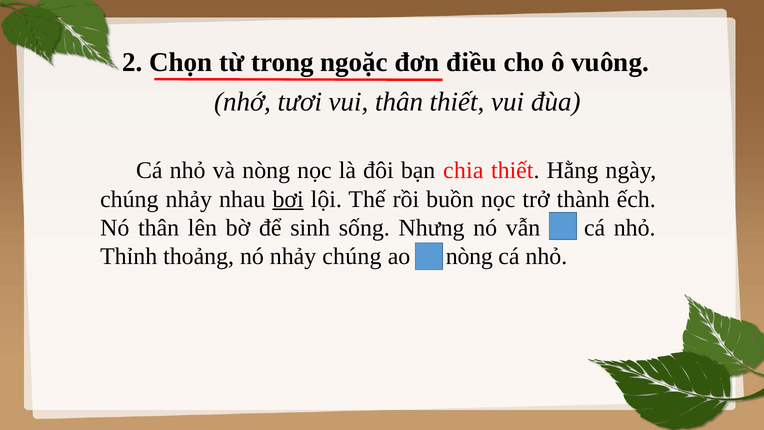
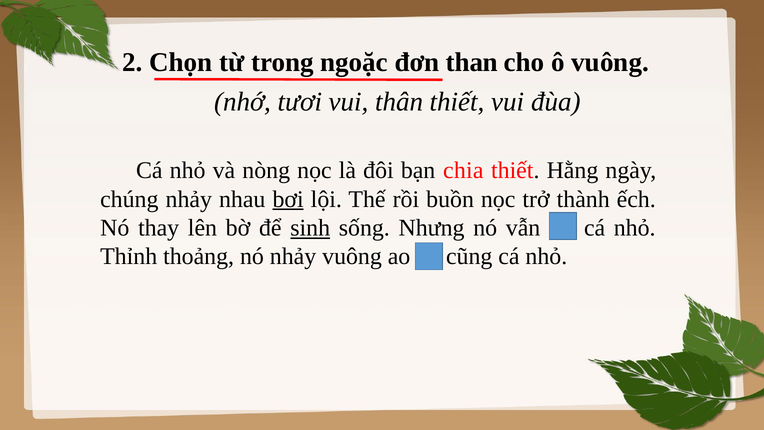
điều: điều -> than
Nó thân: thân -> thay
sinh underline: none -> present
nhảy chúng: chúng -> vuông
ao nòng: nòng -> cũng
